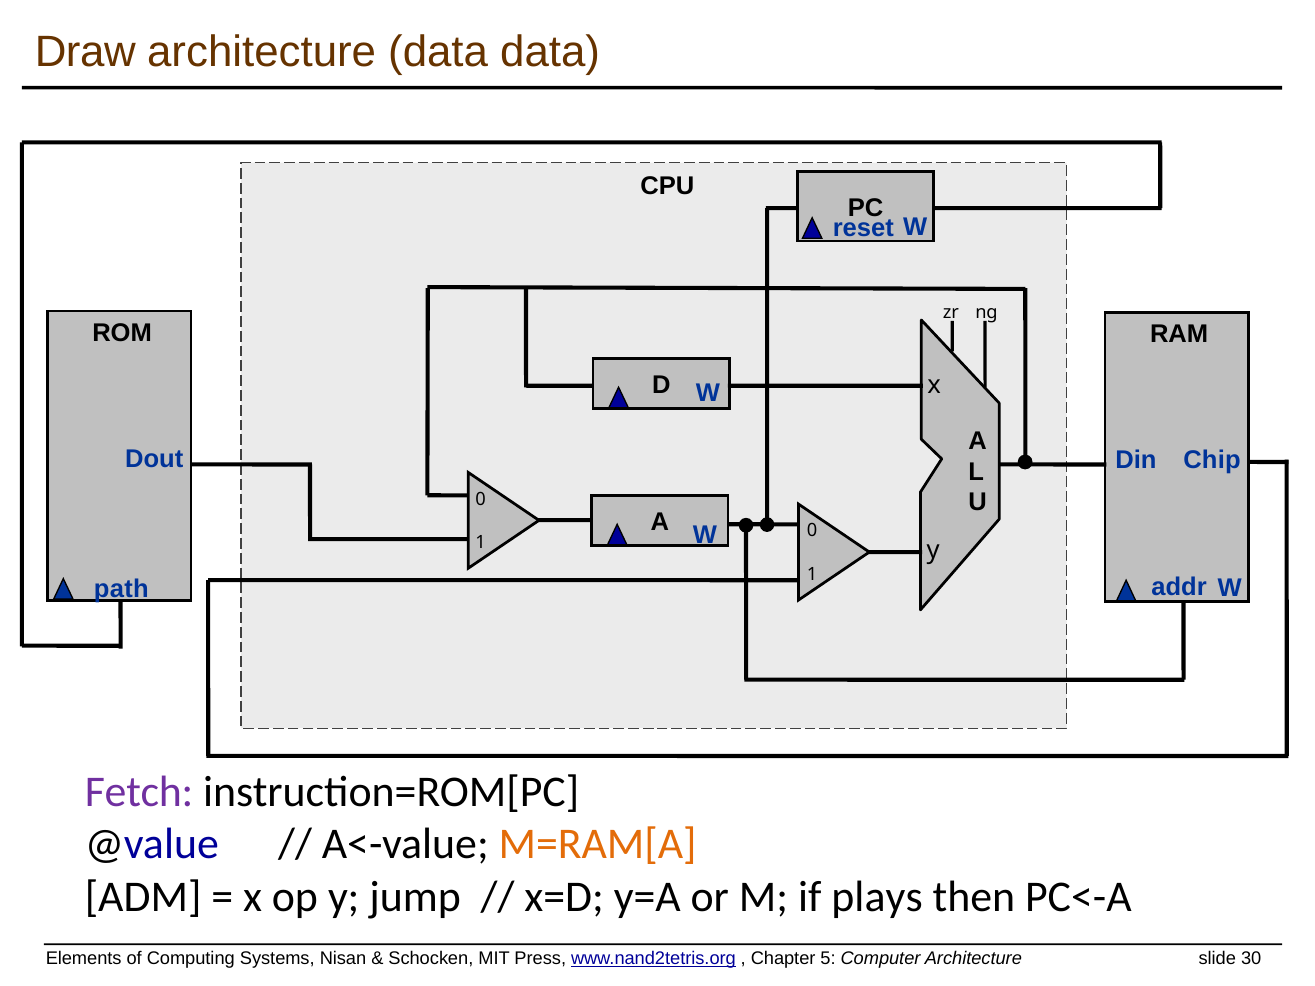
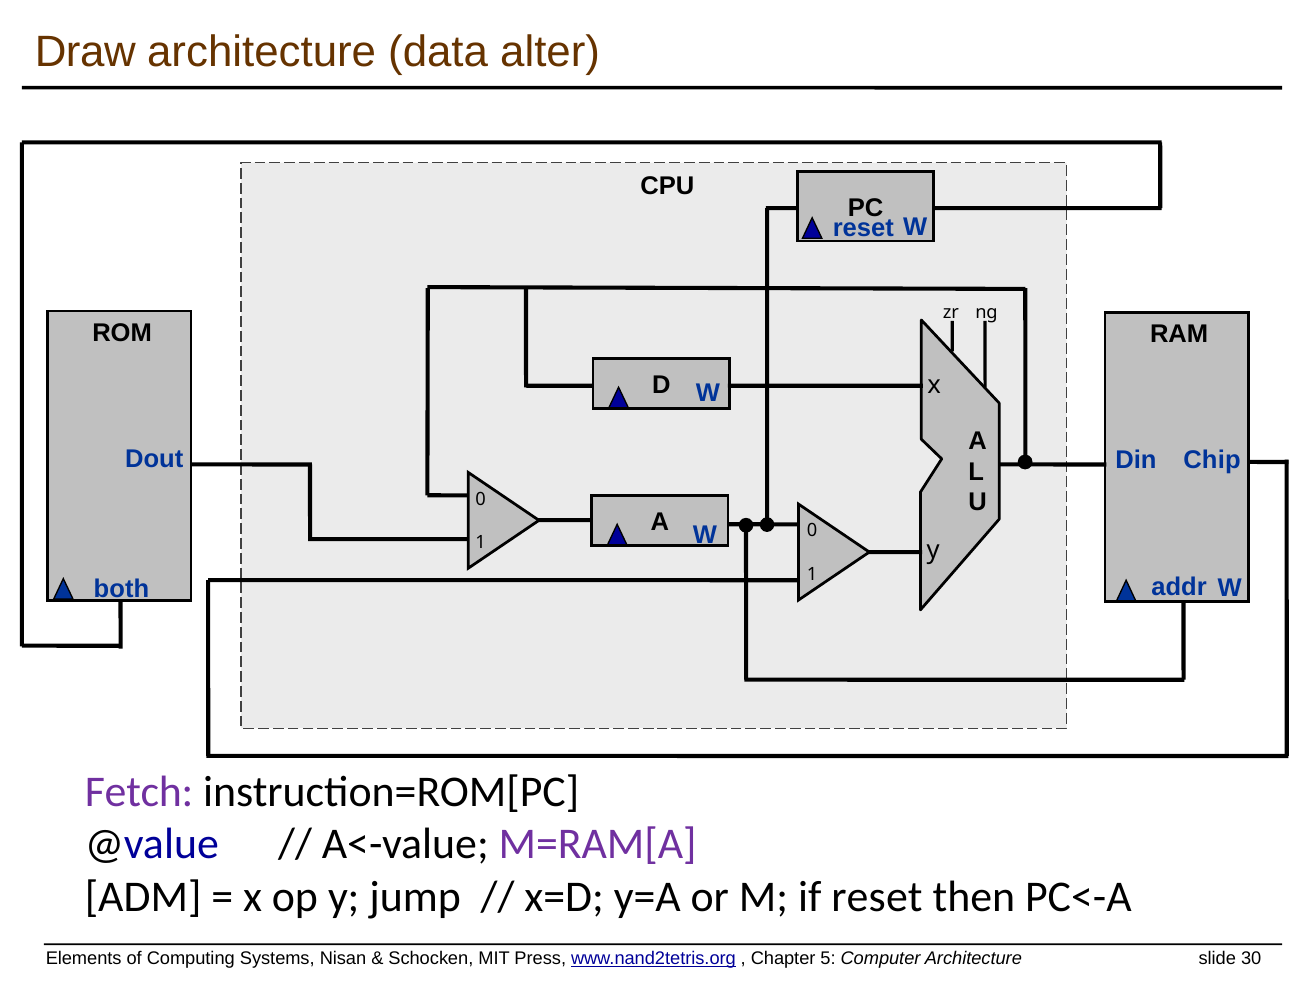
data data: data -> alter
path: path -> both
M=RAM[A colour: orange -> purple
if plays: plays -> reset
